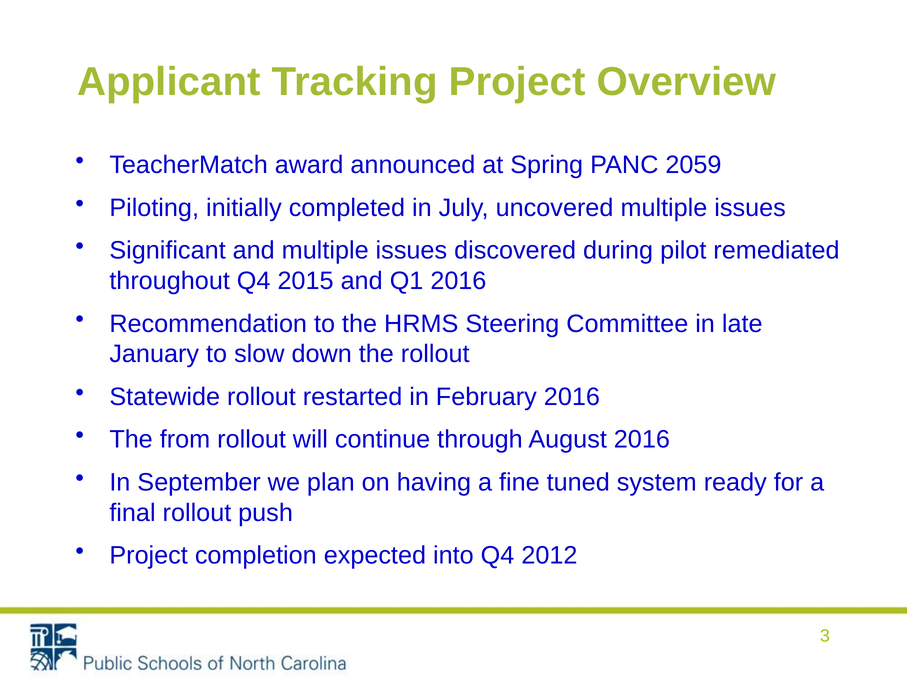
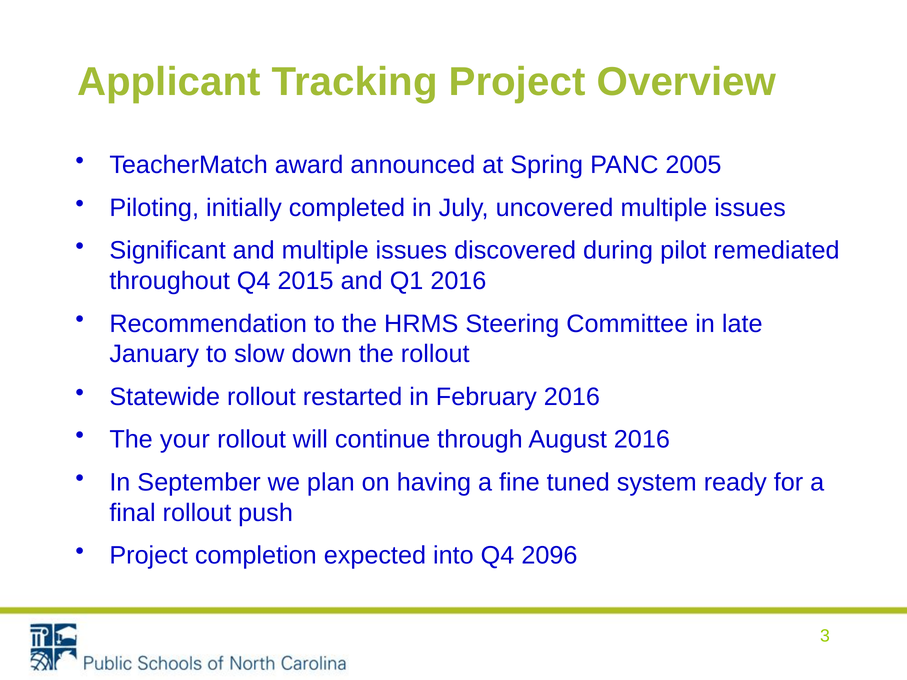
2059: 2059 -> 2005
from: from -> your
2012: 2012 -> 2096
